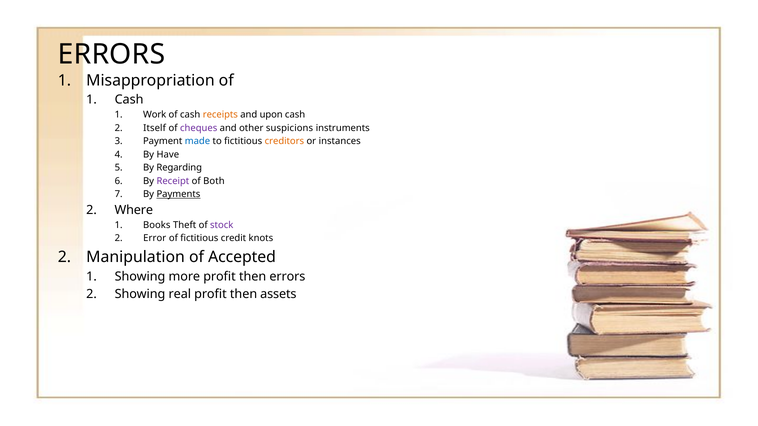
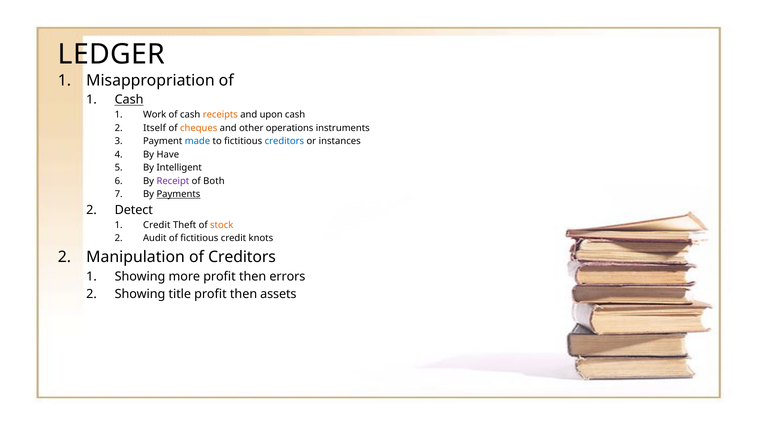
ERRORS at (112, 55): ERRORS -> LEDGER
Cash at (129, 100) underline: none -> present
cheques colour: purple -> orange
suspicions: suspicions -> operations
creditors at (284, 141) colour: orange -> blue
Regarding: Regarding -> Intelligent
Where: Where -> Detect
Books at (157, 225): Books -> Credit
stock colour: purple -> orange
Error: Error -> Audit
of Accepted: Accepted -> Creditors
real: real -> title
